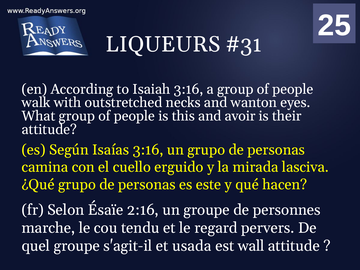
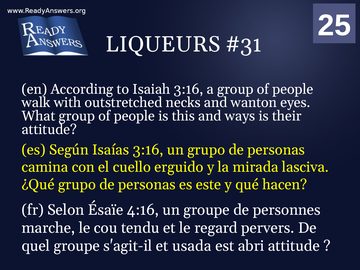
avoir: avoir -> ways
2:16: 2:16 -> 4:16
wall: wall -> abri
